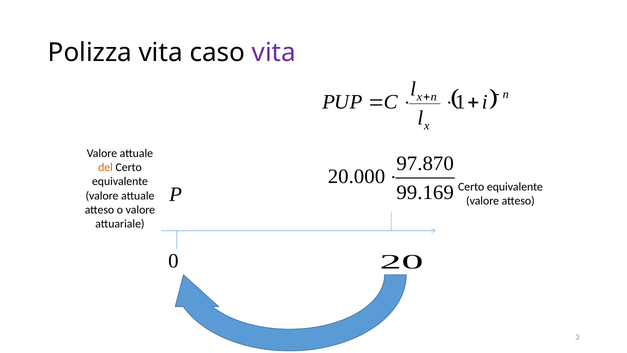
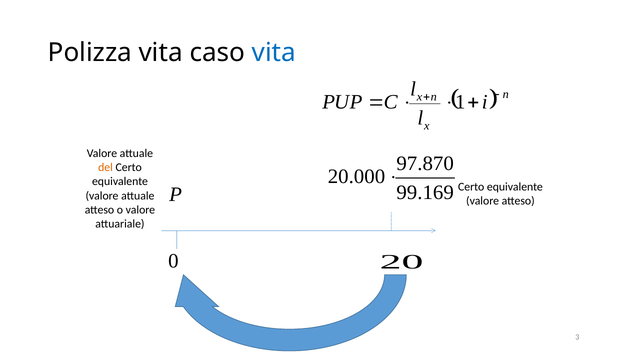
vita at (274, 53) colour: purple -> blue
